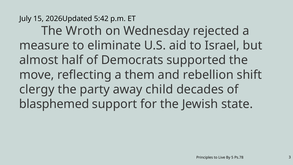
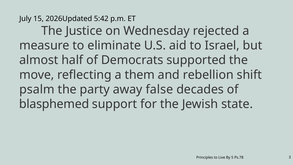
Wroth: Wroth -> Justice
clergy: clergy -> psalm
child: child -> false
